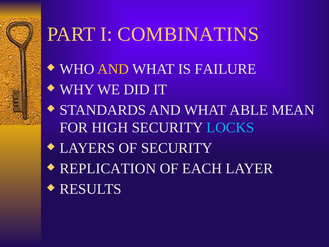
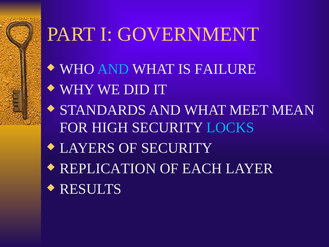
COMBINATINS: COMBINATINS -> GOVERNMENT
AND at (113, 69) colour: yellow -> light blue
ABLE: ABLE -> MEET
